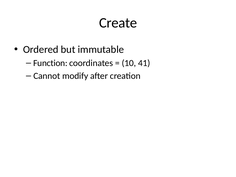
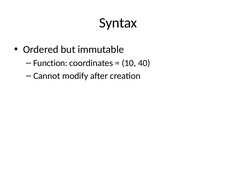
Create: Create -> Syntax
41: 41 -> 40
